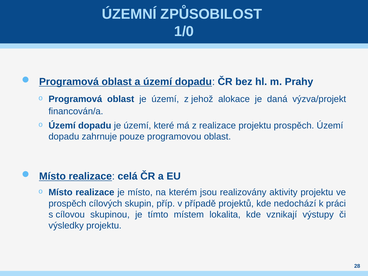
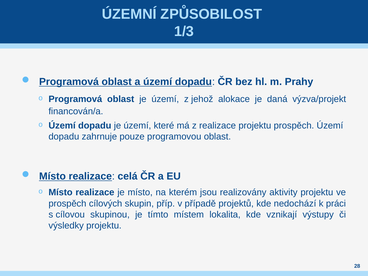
1/0: 1/0 -> 1/3
